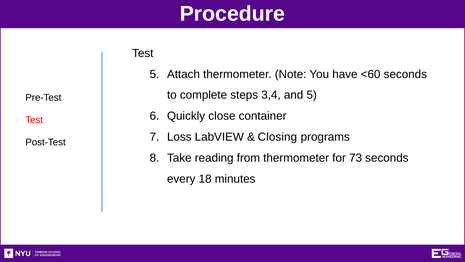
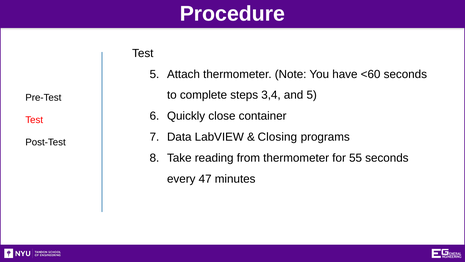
Loss: Loss -> Data
73: 73 -> 55
18: 18 -> 47
